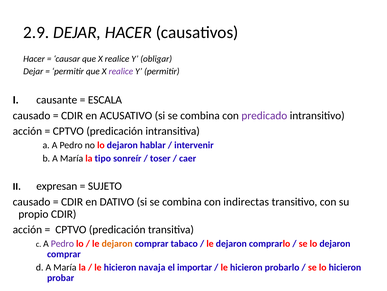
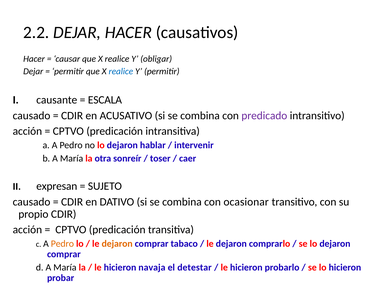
2.9: 2.9 -> 2.2
realice at (121, 71) colour: purple -> blue
tipo: tipo -> otra
indirectas: indirectas -> ocasionar
Pedro at (62, 243) colour: purple -> orange
importar: importar -> detestar
